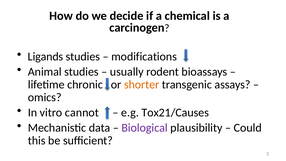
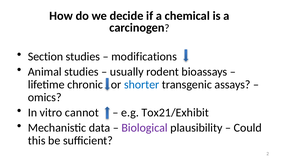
Ligands: Ligands -> Section
shorter colour: orange -> blue
Tox21/Causes: Tox21/Causes -> Tox21/Exhibit
